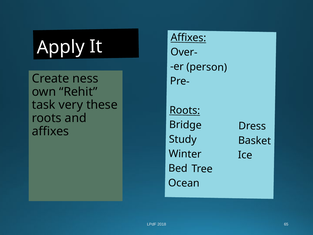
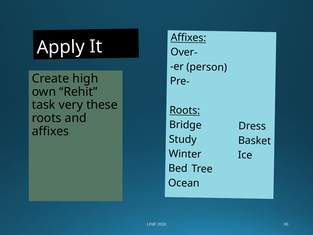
ness: ness -> high
